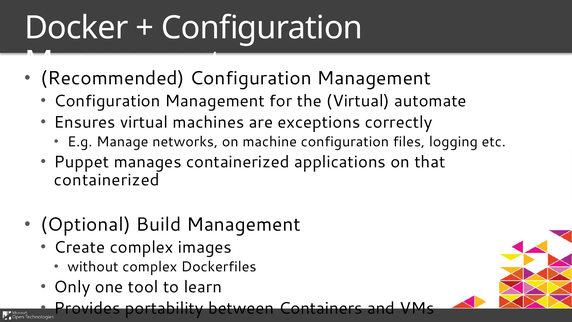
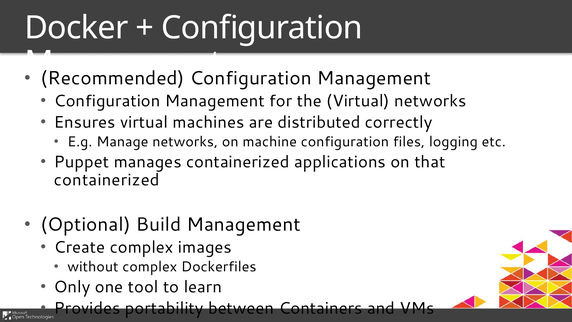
Virtual automate: automate -> networks
exceptions: exceptions -> distributed
